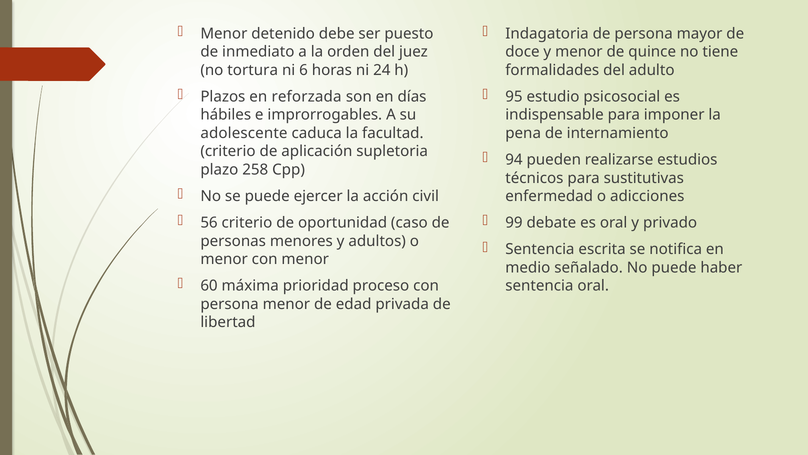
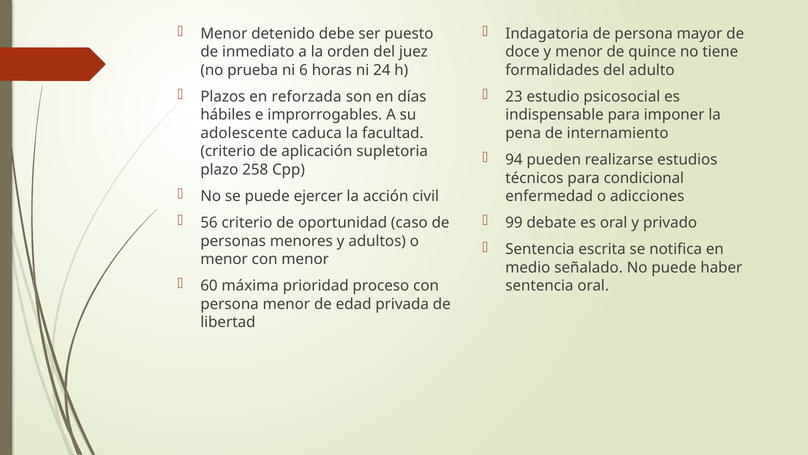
tortura: tortura -> prueba
95: 95 -> 23
sustitutivas: sustitutivas -> condicional
